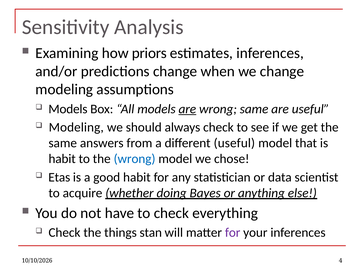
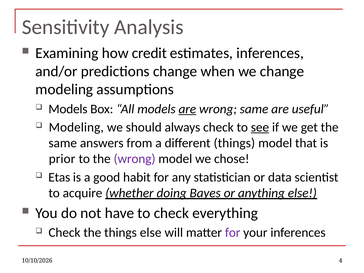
priors: priors -> credit
see underline: none -> present
different useful: useful -> things
habit at (62, 159): habit -> prior
wrong at (135, 159) colour: blue -> purple
things stan: stan -> else
